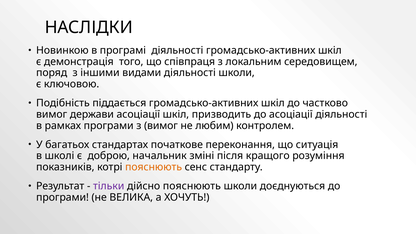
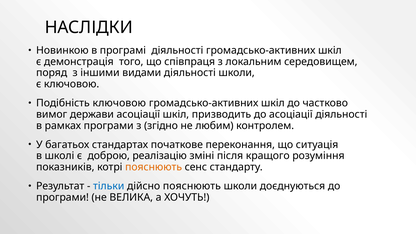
Подібність піддається: піддається -> ключовою
з вимог: вимог -> згідно
начальник: начальник -> реалізацію
тільки colour: purple -> blue
